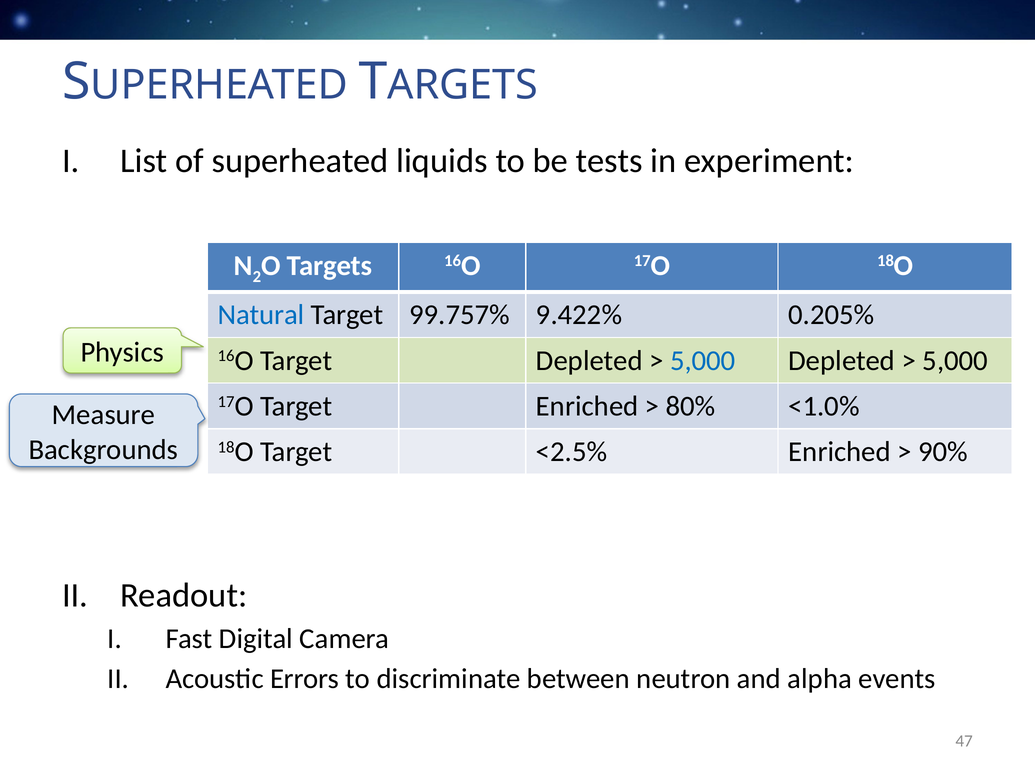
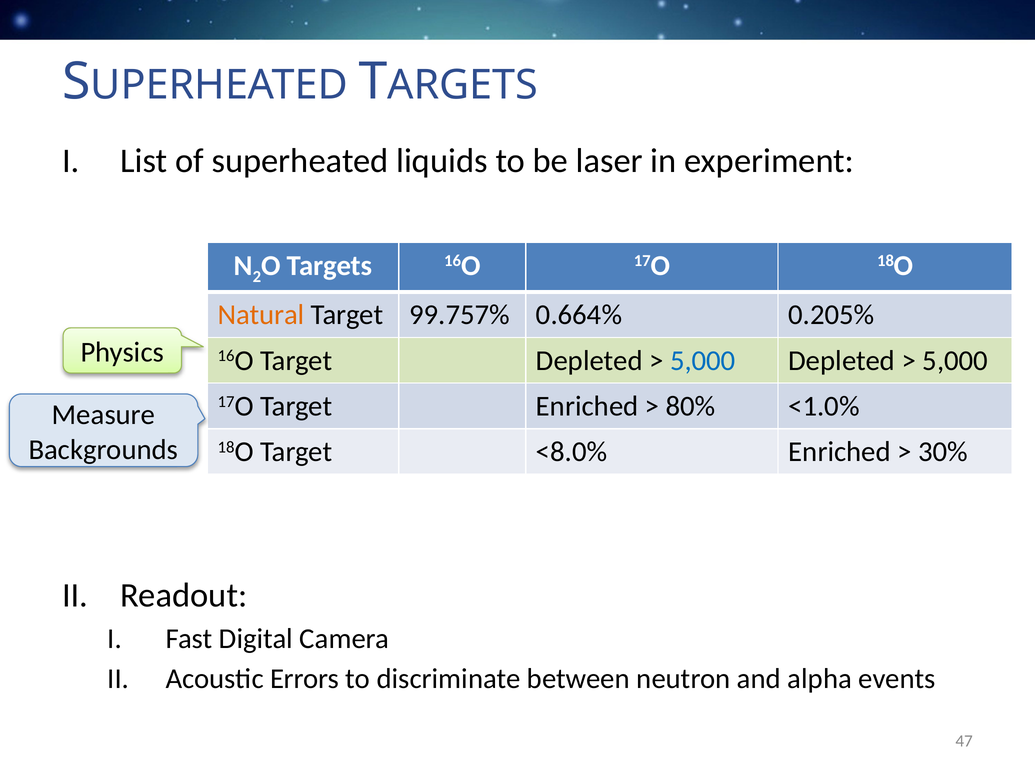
tests: tests -> laser
Natural colour: blue -> orange
9.422%: 9.422% -> 0.664%
<2.5%: <2.5% -> <8.0%
90%: 90% -> 30%
